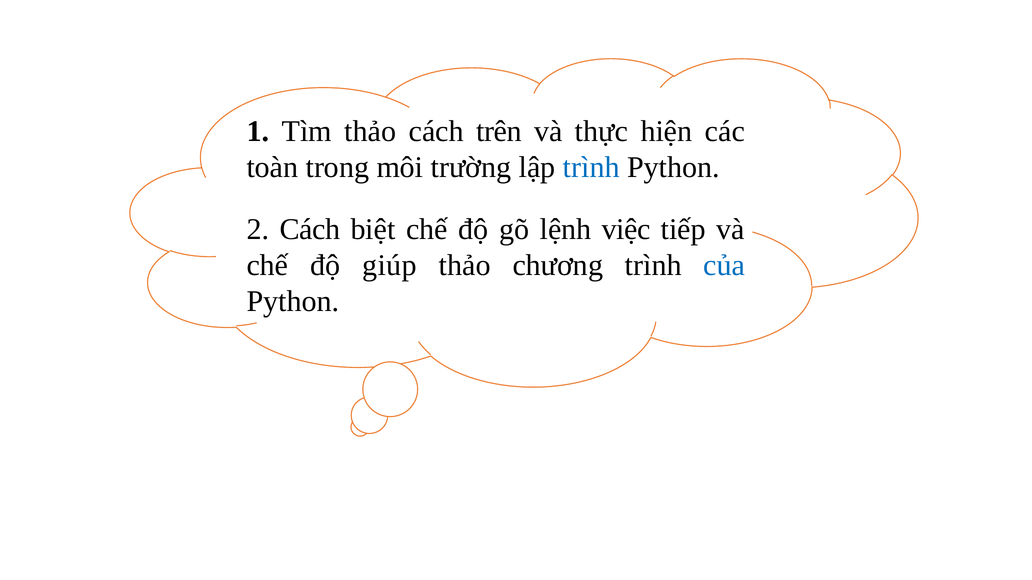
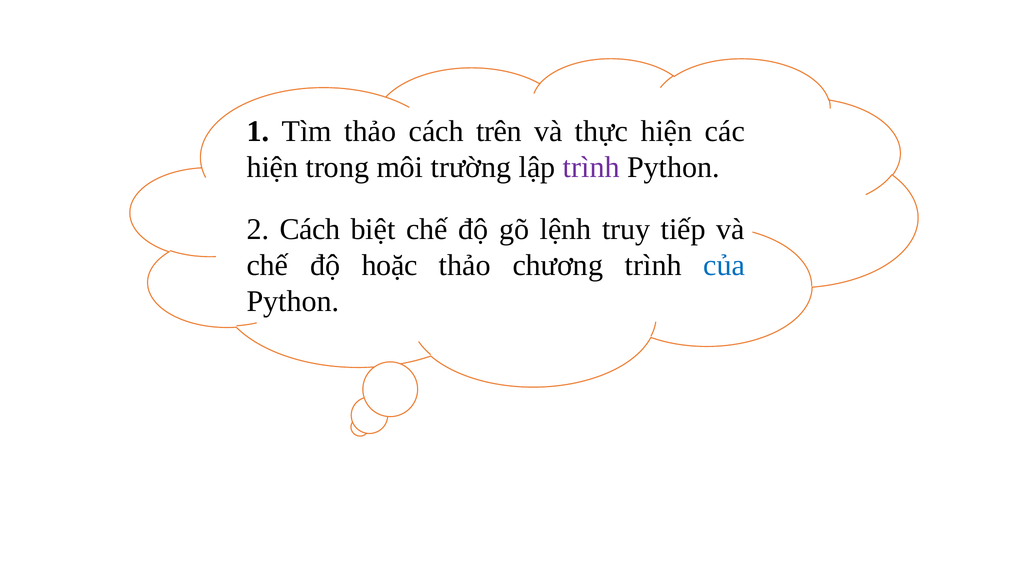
toàn at (272, 167): toàn -> hiện
trình at (591, 167) colour: blue -> purple
việc: việc -> truy
giúp: giúp -> hoặc
